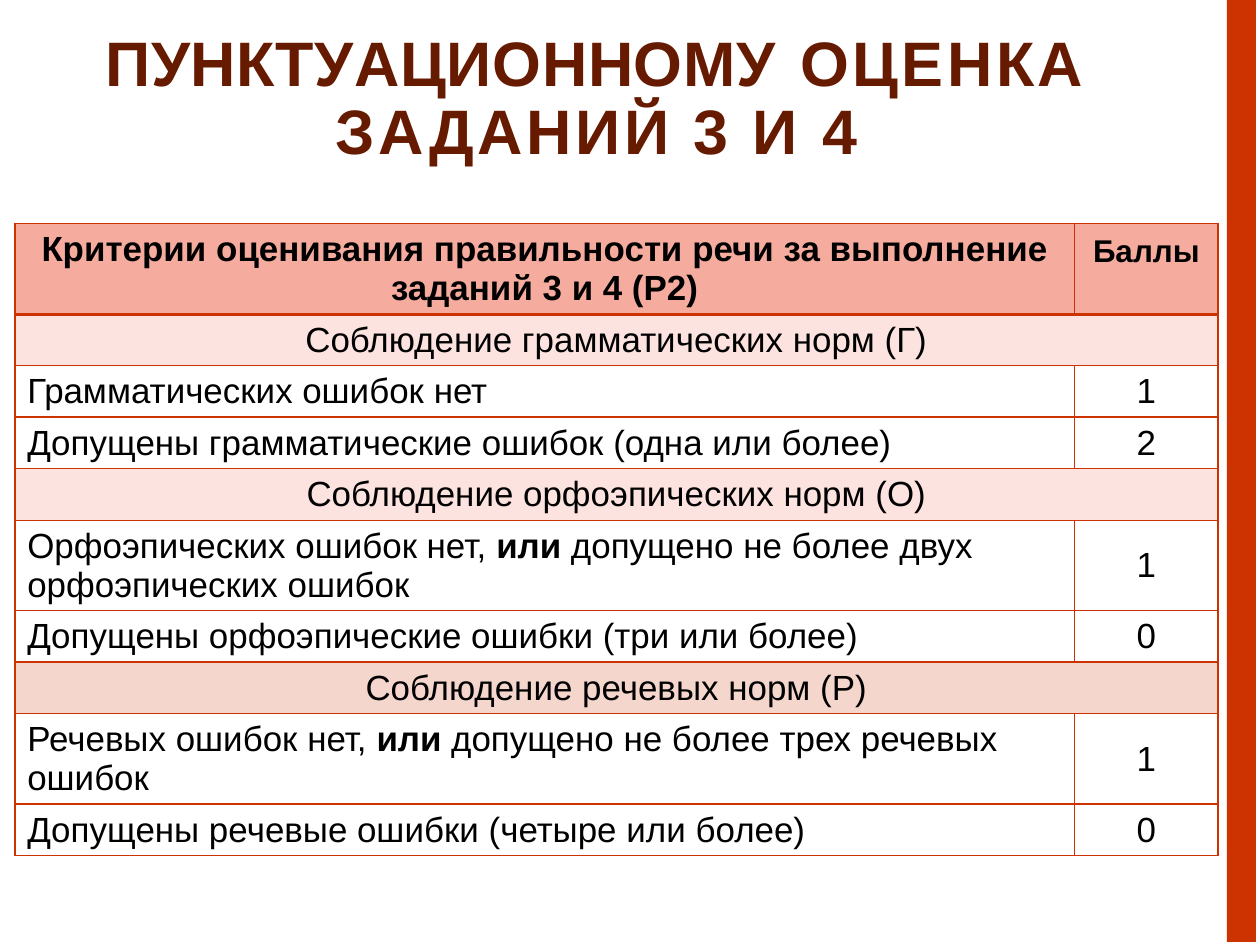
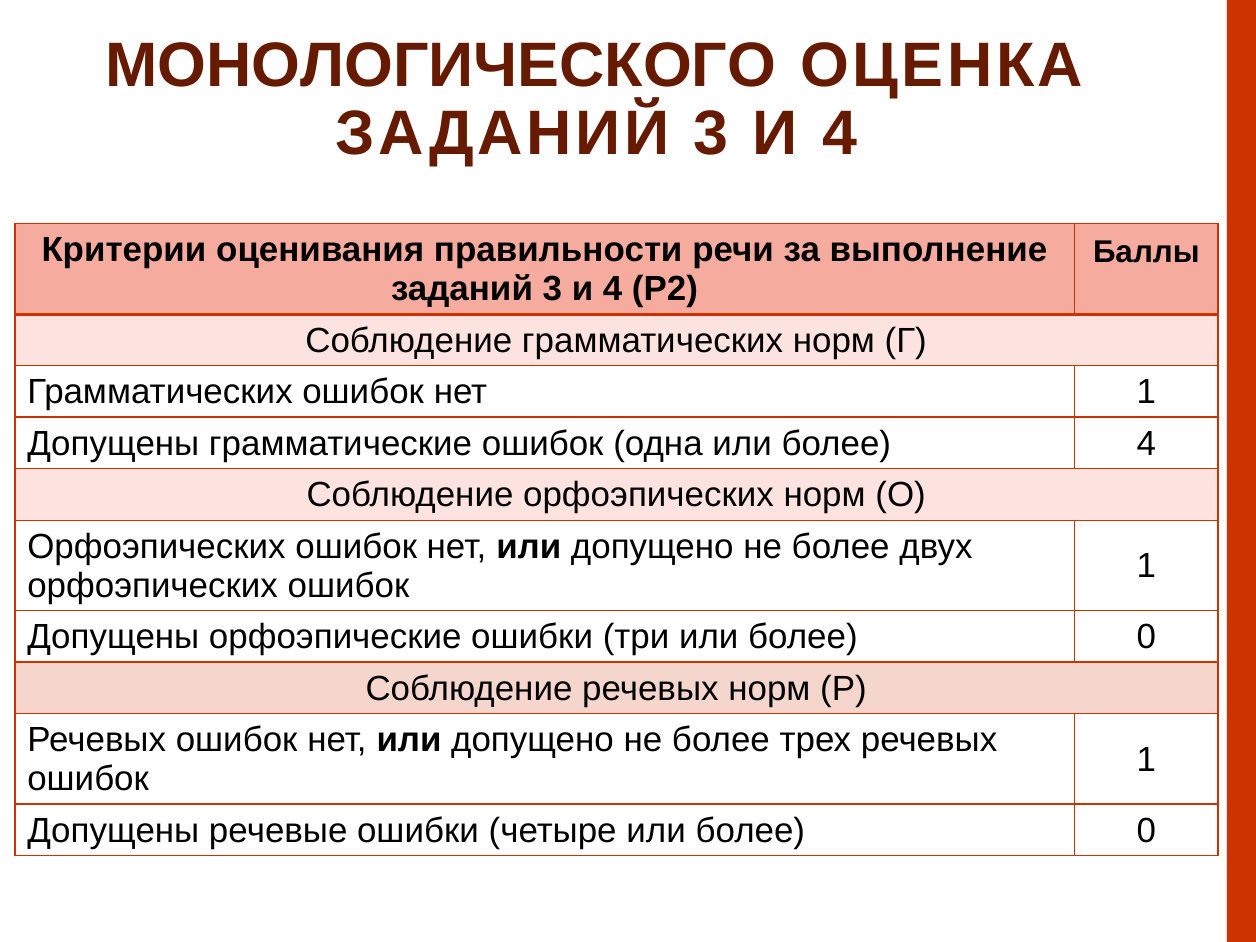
ПУНКТУАЦИОННОМУ: ПУНКТУАЦИОННОМУ -> МОНОЛОГИЧЕСКОГО
более 2: 2 -> 4
